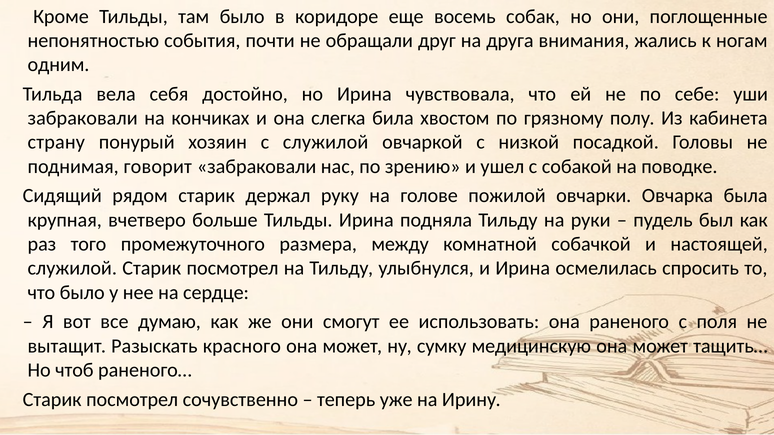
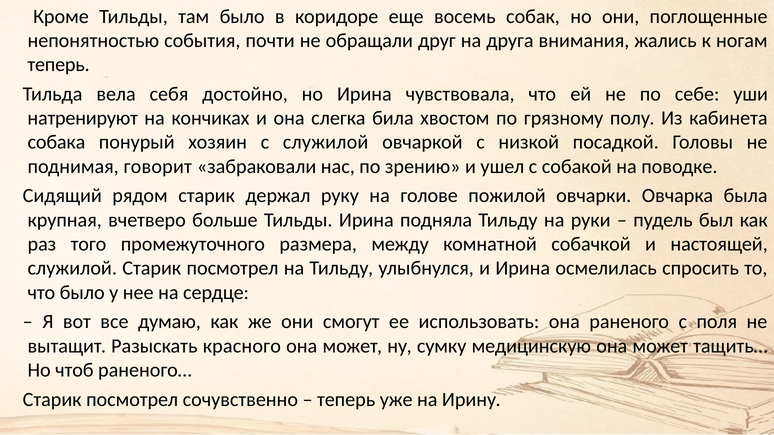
одним at (58, 65): одним -> теперь
забраковали at (83, 118): забраковали -> натренируют
страну: страну -> собака
